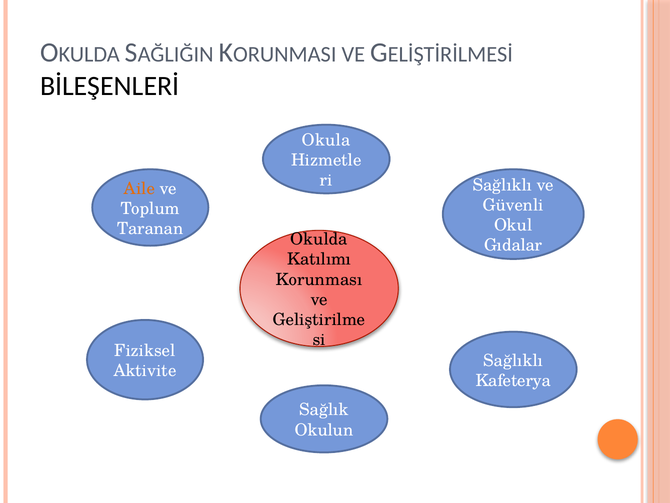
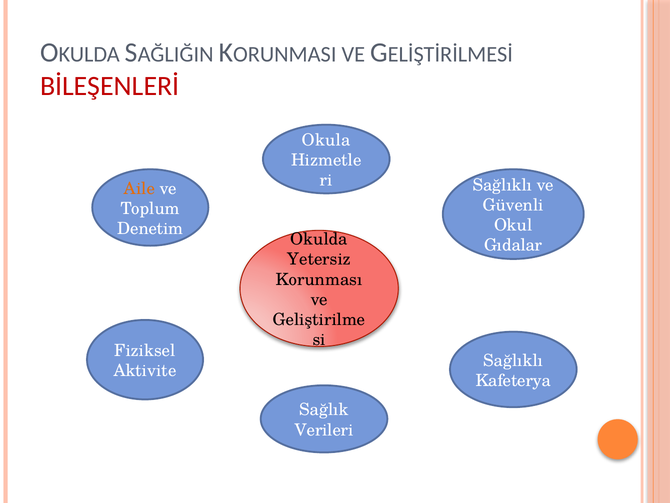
BİLEŞENLERİ colour: black -> red
Taranan: Taranan -> Denetim
Katılımı: Katılımı -> Yetersiz
Okulun: Okulun -> Verileri
